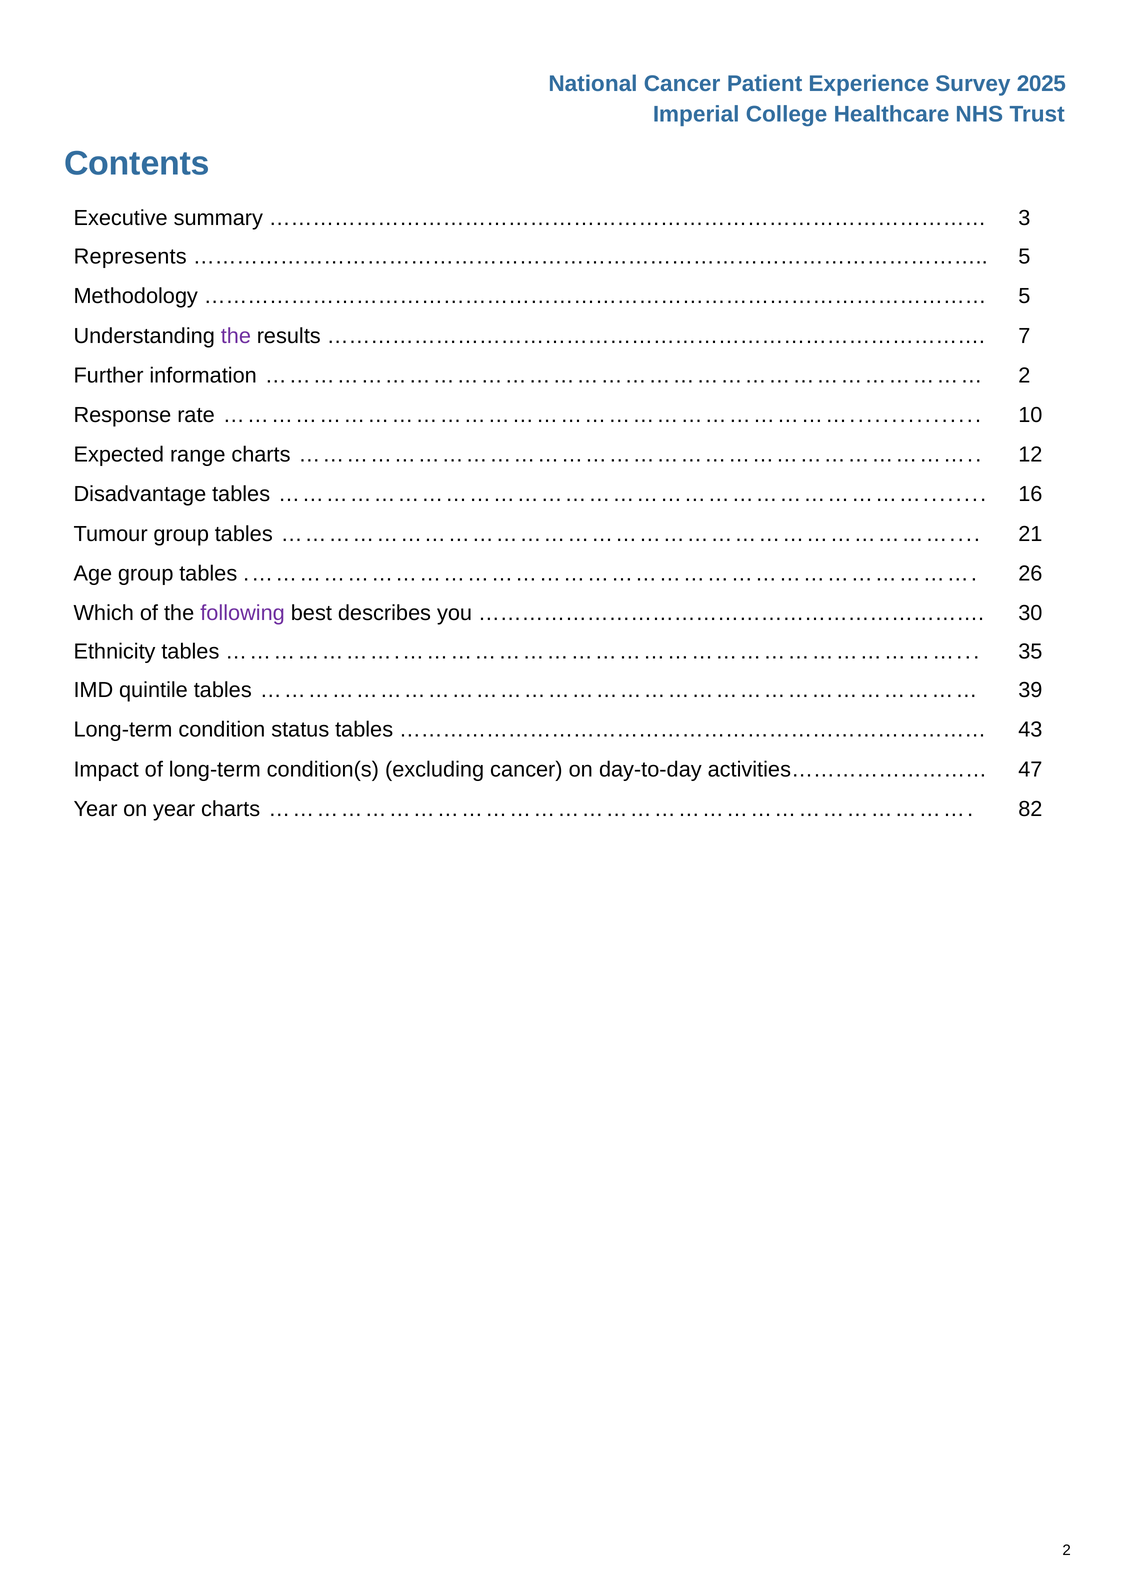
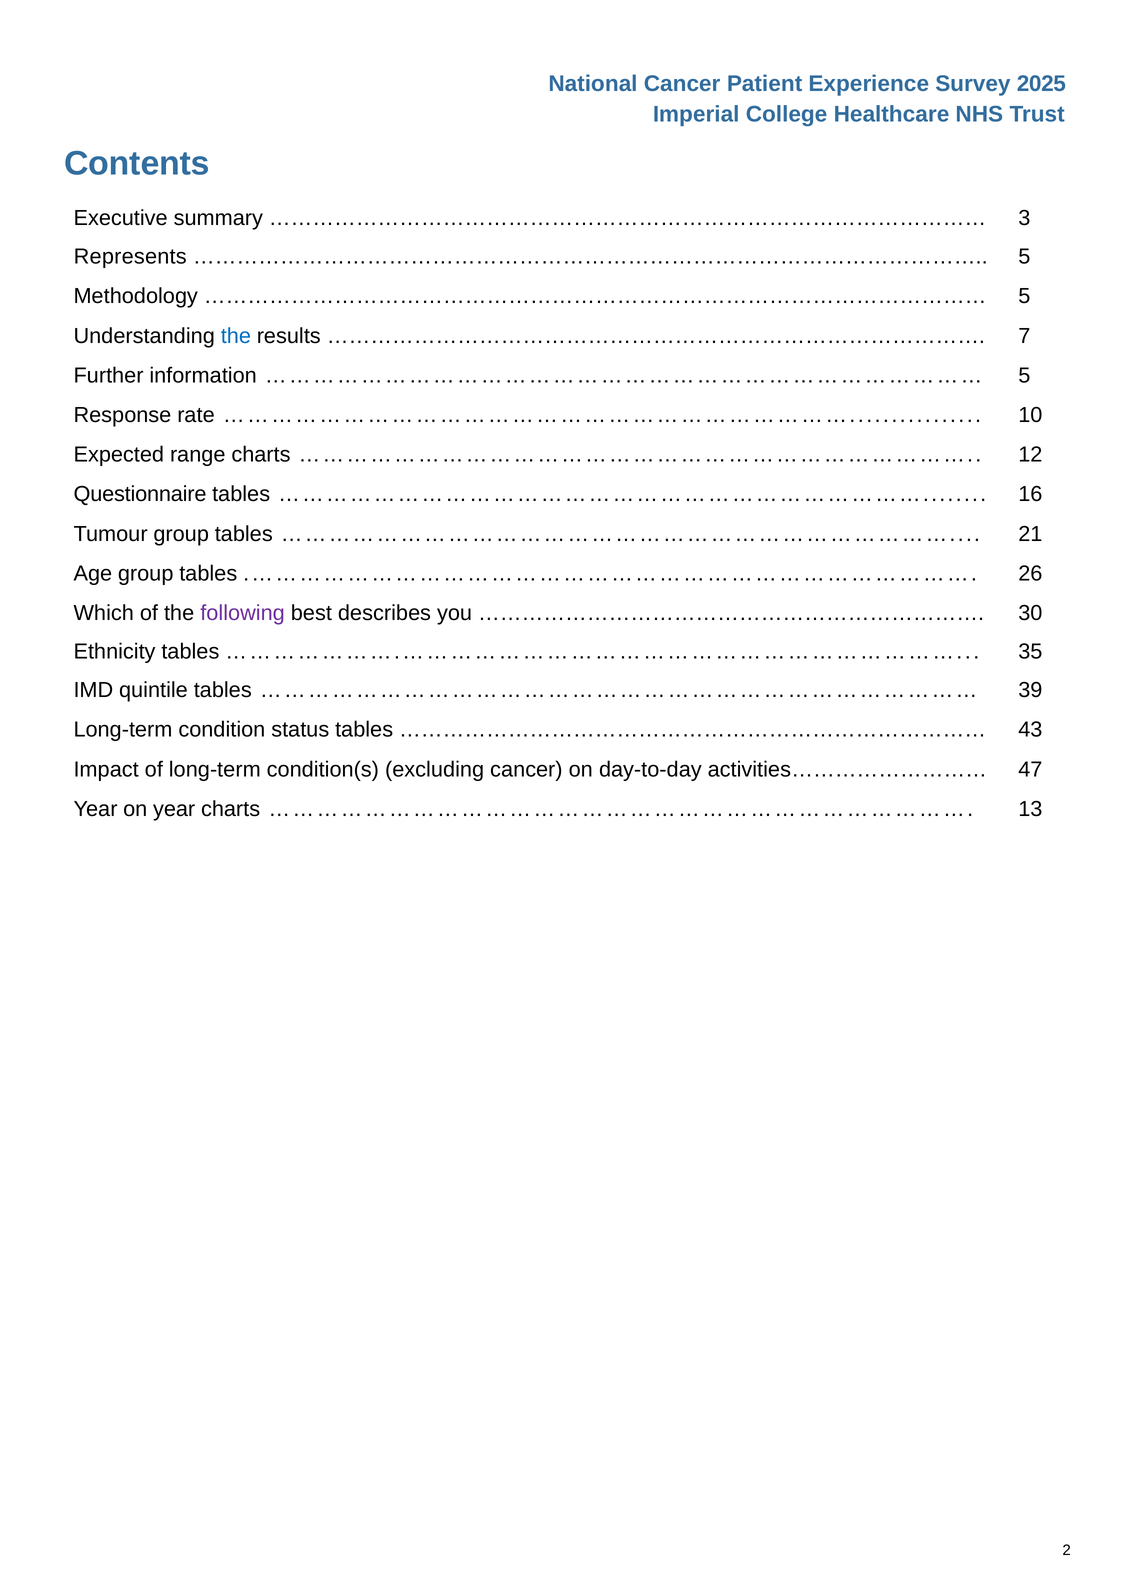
the at (236, 336) colour: purple -> blue
2 at (1024, 375): 2 -> 5
Disadvantage: Disadvantage -> Questionnaire
82: 82 -> 13
